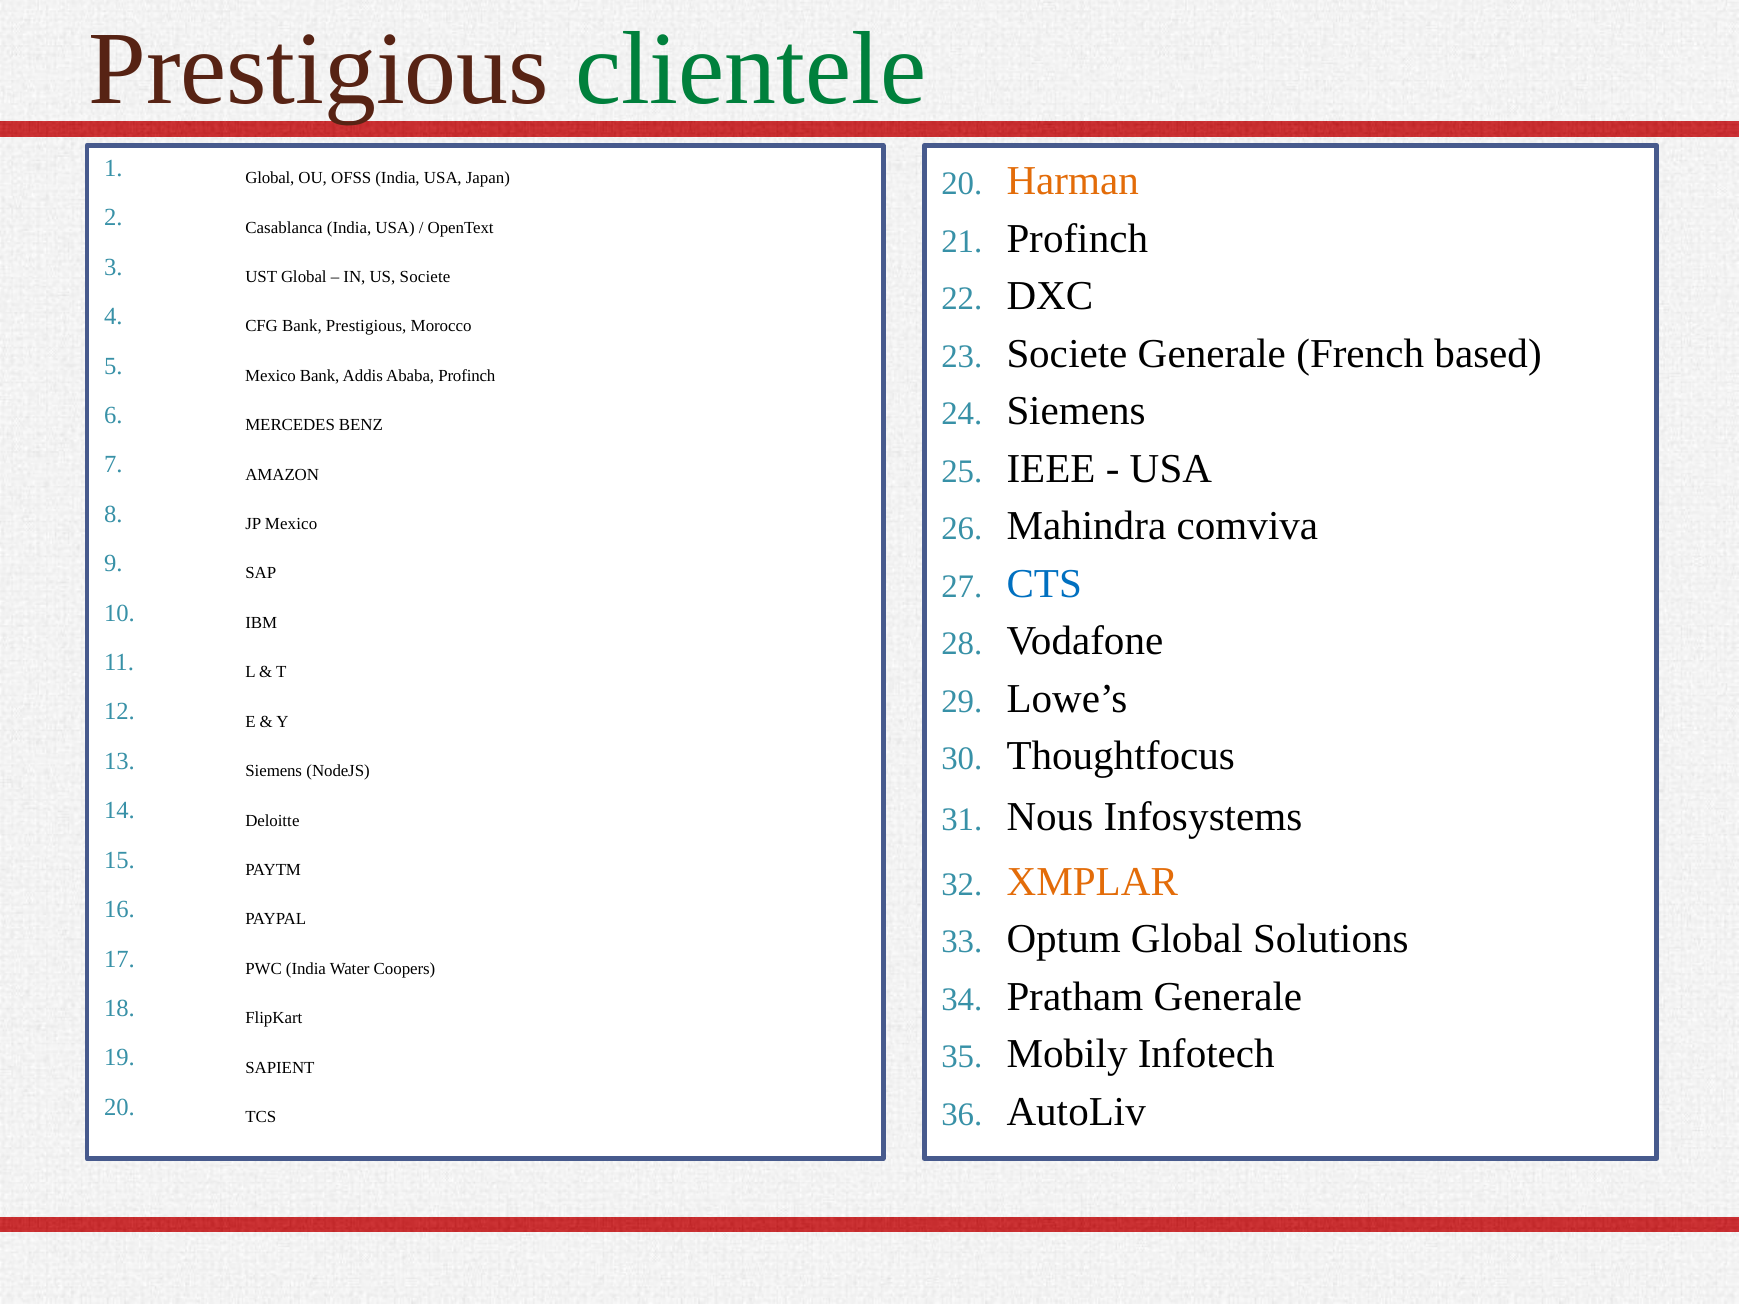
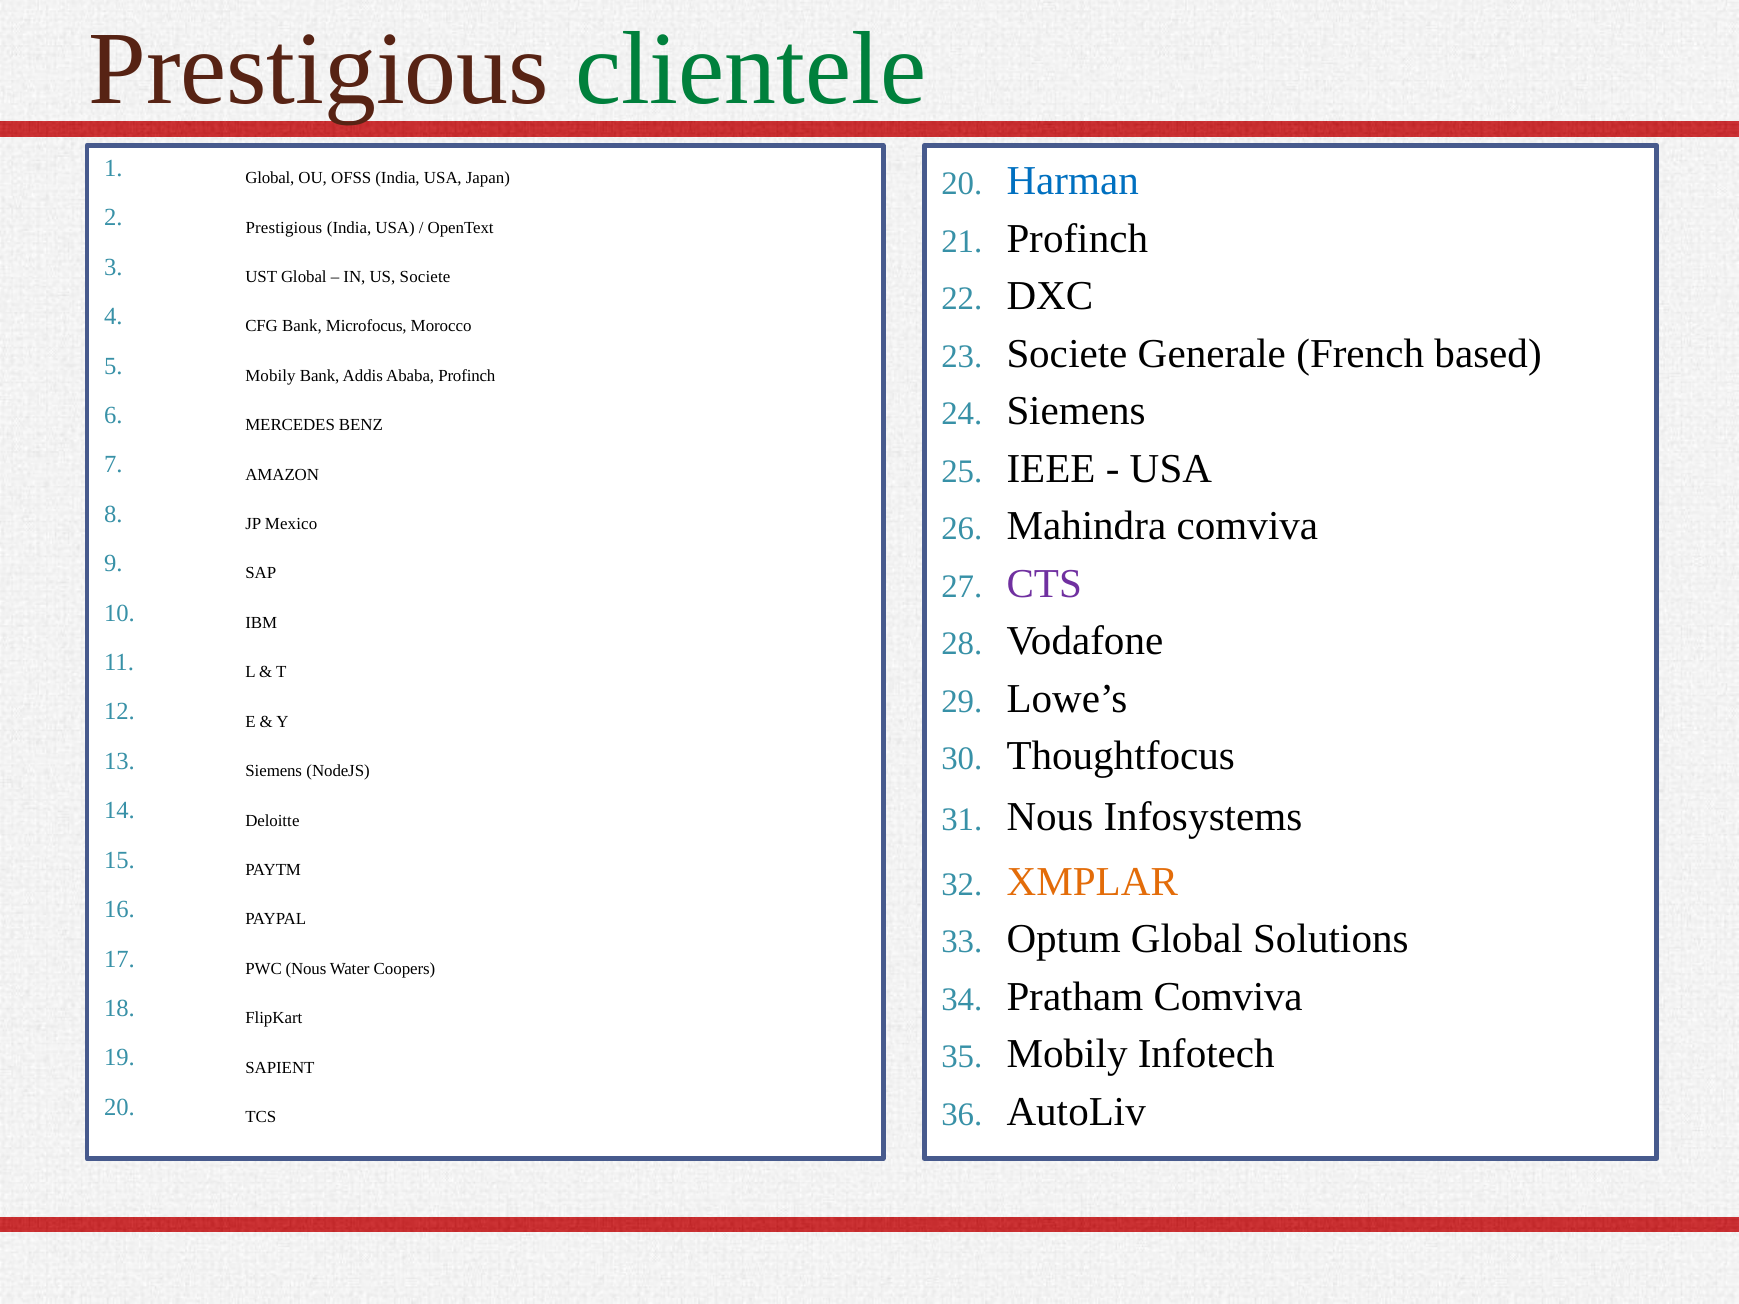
Harman colour: orange -> blue
Casablanca at (284, 227): Casablanca -> Prestigious
Bank Prestigious: Prestigious -> Microfocus
Mexico at (271, 376): Mexico -> Mobily
CTS colour: blue -> purple
PWC India: India -> Nous
Pratham Generale: Generale -> Comviva
